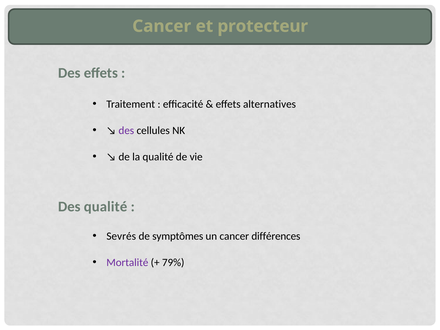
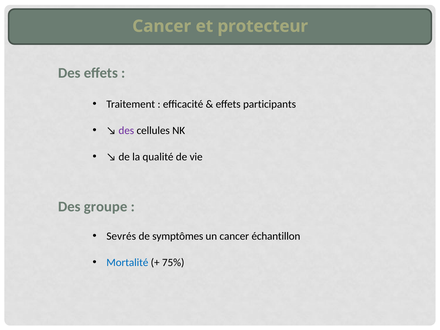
alternatives: alternatives -> participants
Des qualité: qualité -> groupe
différences: différences -> échantillon
Mortalité colour: purple -> blue
79%: 79% -> 75%
